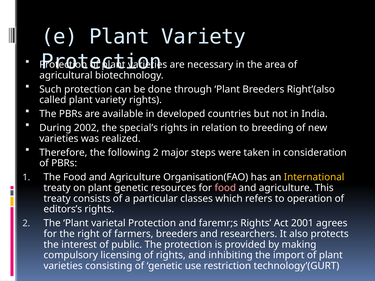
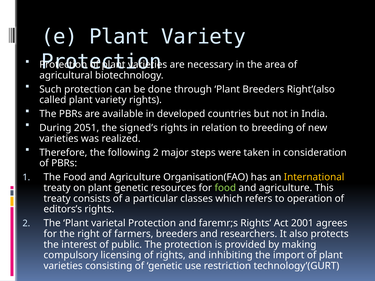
2002: 2002 -> 2051
special’s: special’s -> signed’s
food at (225, 188) colour: pink -> light green
